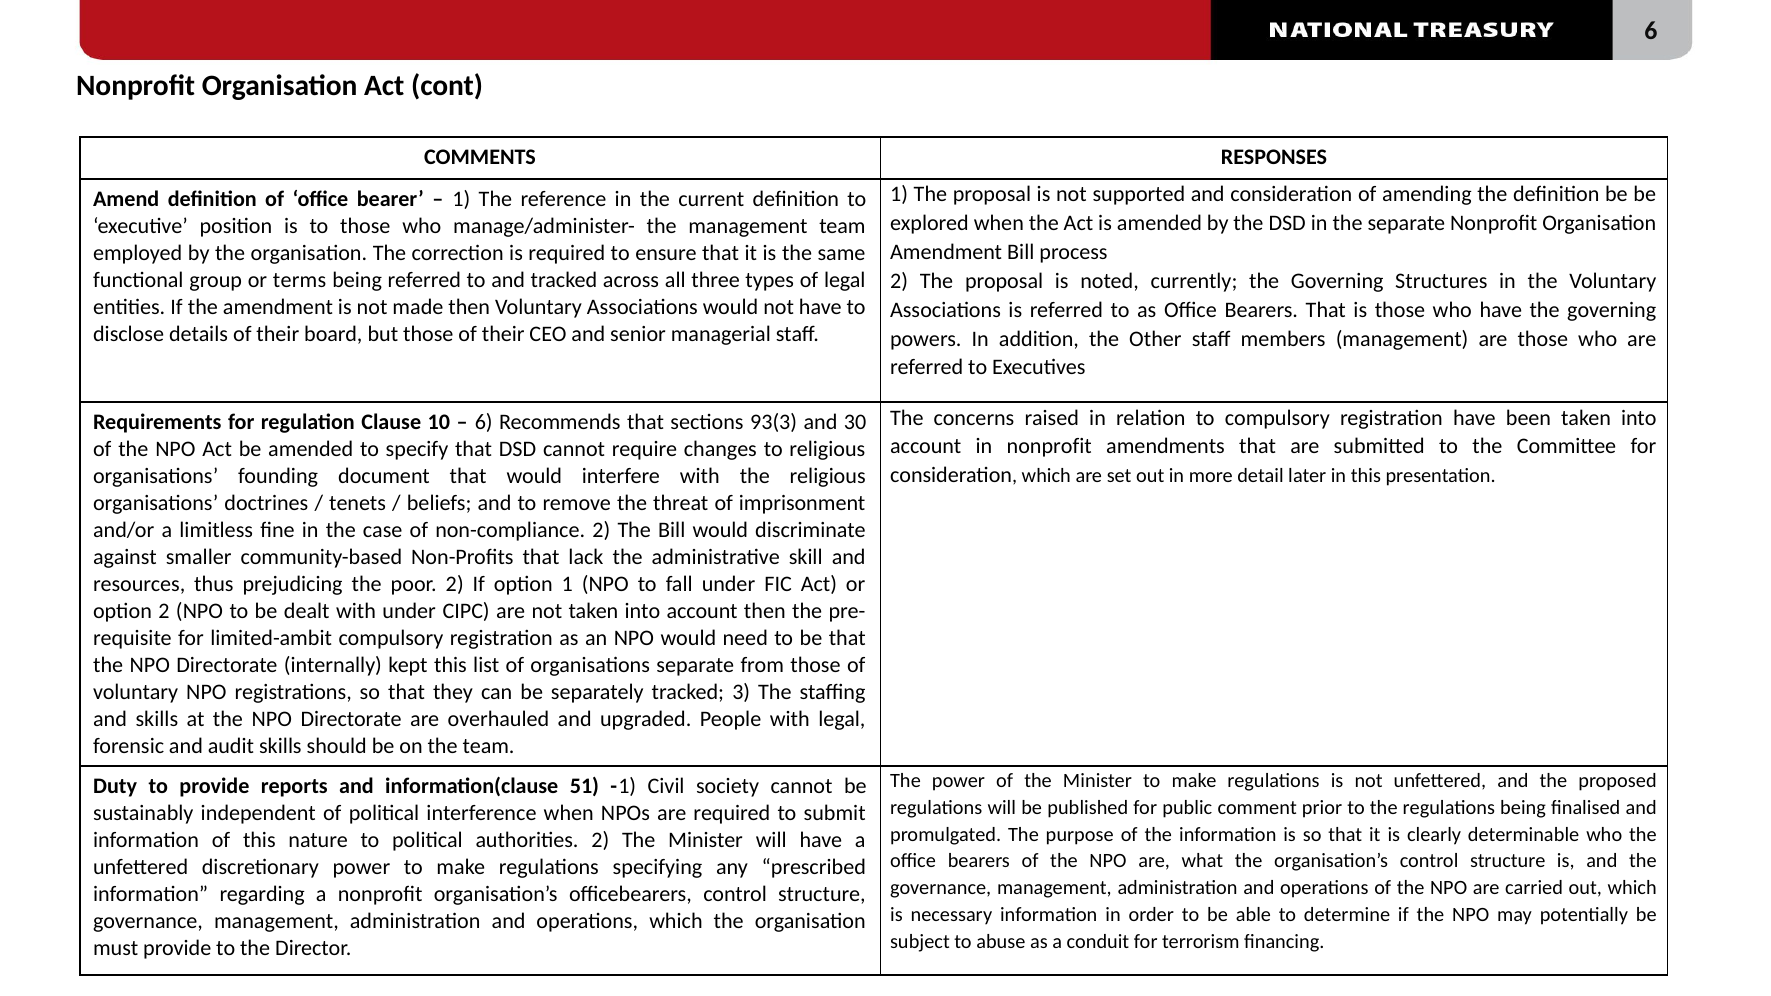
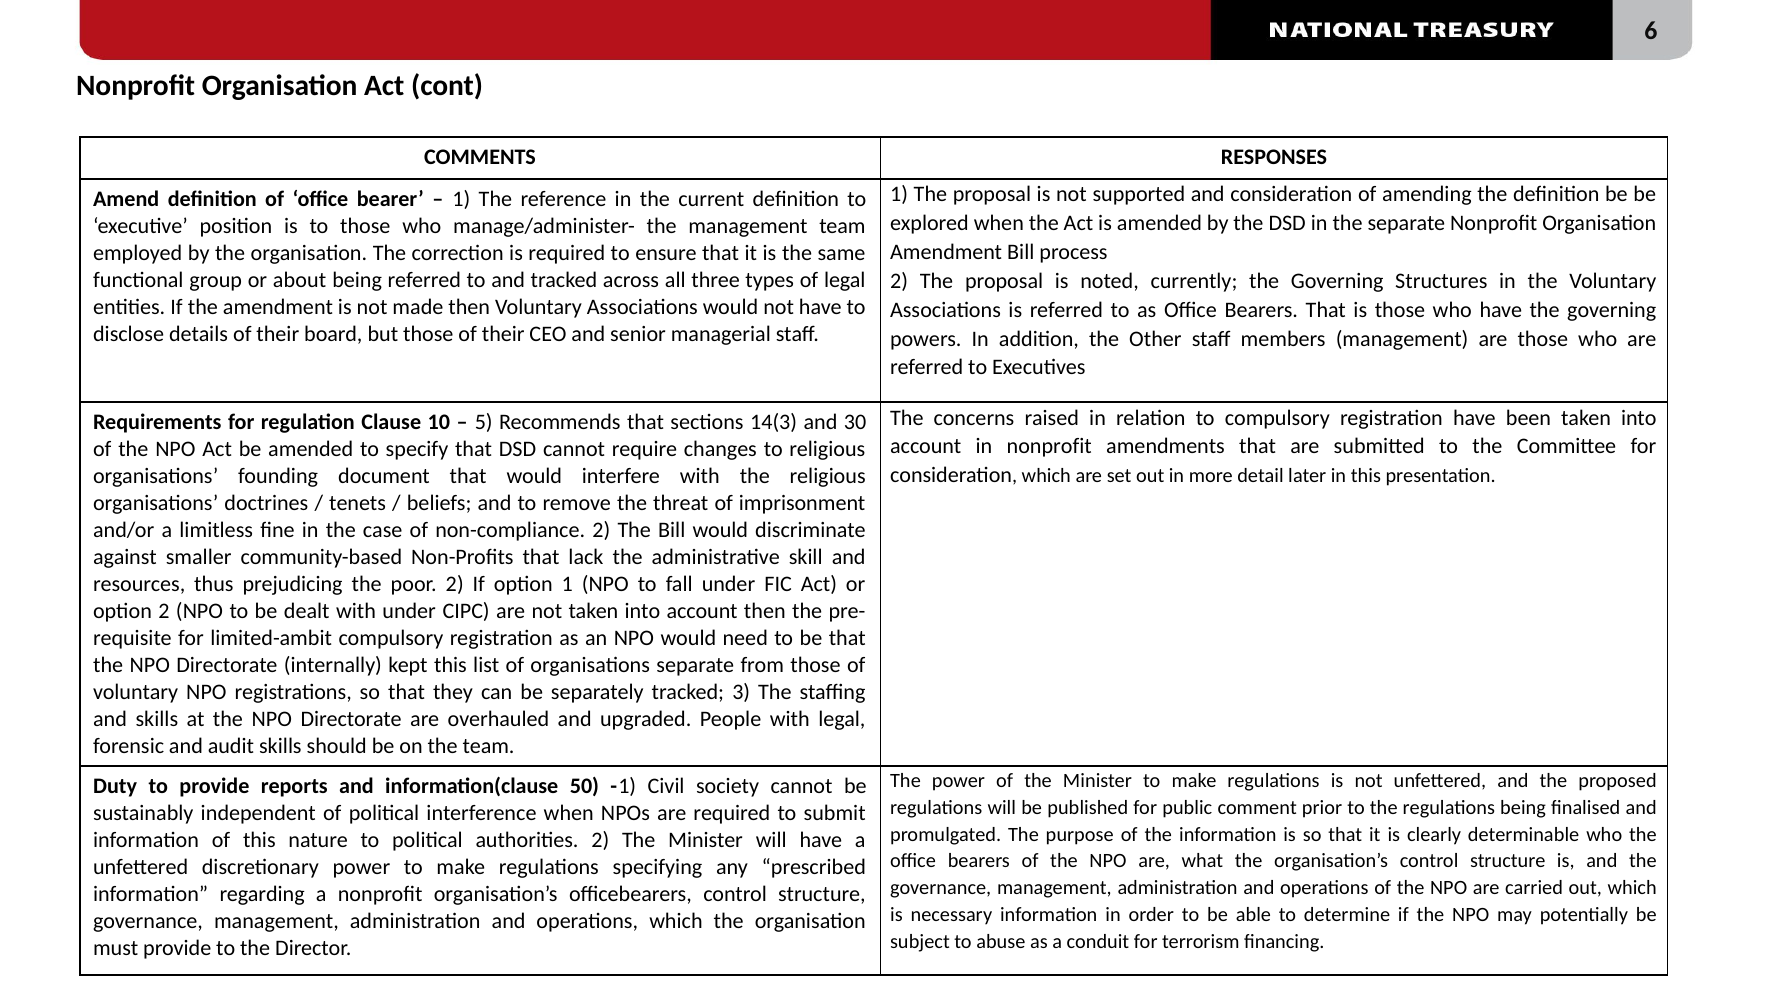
terms: terms -> about
6 at (484, 423): 6 -> 5
93(3: 93(3 -> 14(3
51: 51 -> 50
